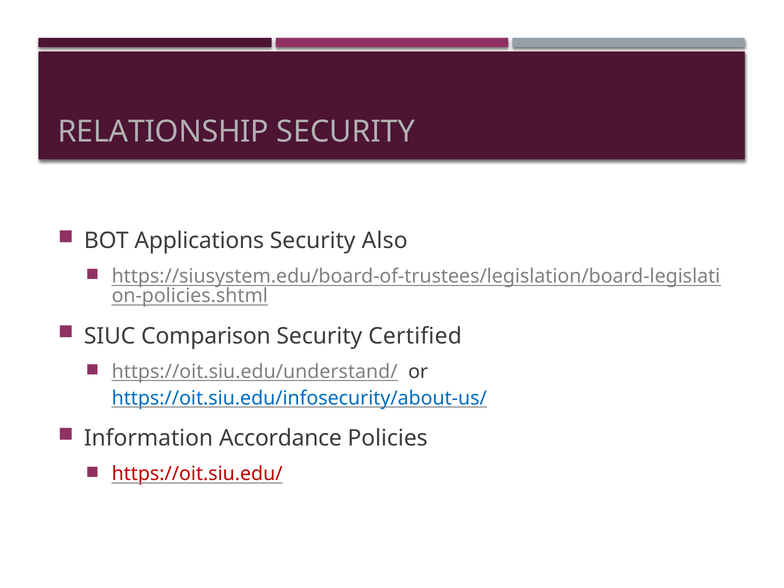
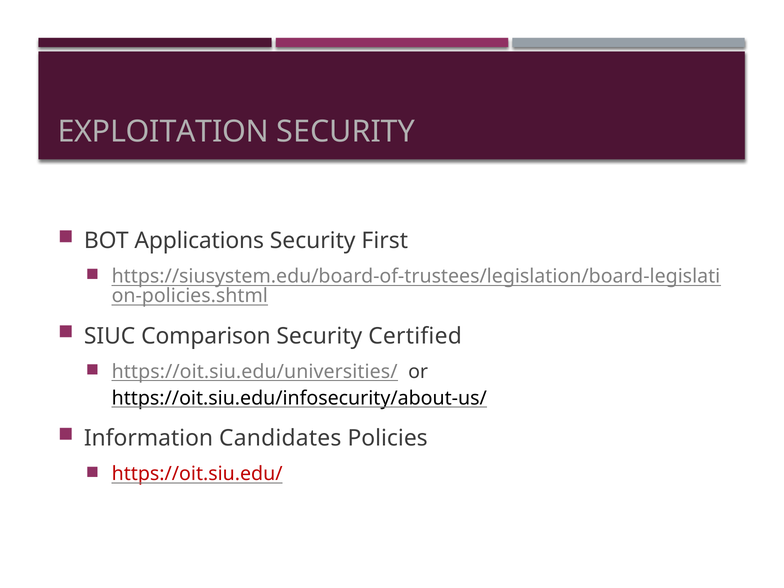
RELATIONSHIP: RELATIONSHIP -> EXPLOITATION
Also: Also -> First
https://oit.siu.edu/understand/: https://oit.siu.edu/understand/ -> https://oit.siu.edu/universities/
https://oit.siu.edu/infosecurity/about-us/ colour: blue -> black
Accordance: Accordance -> Candidates
